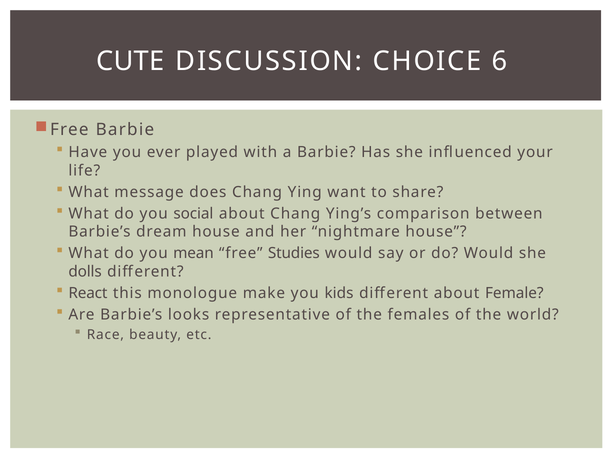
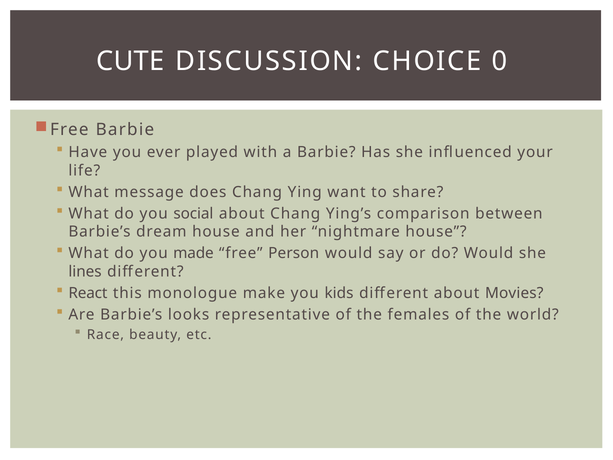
6: 6 -> 0
mean: mean -> made
Studies: Studies -> Person
dolls: dolls -> lines
Female: Female -> Movies
